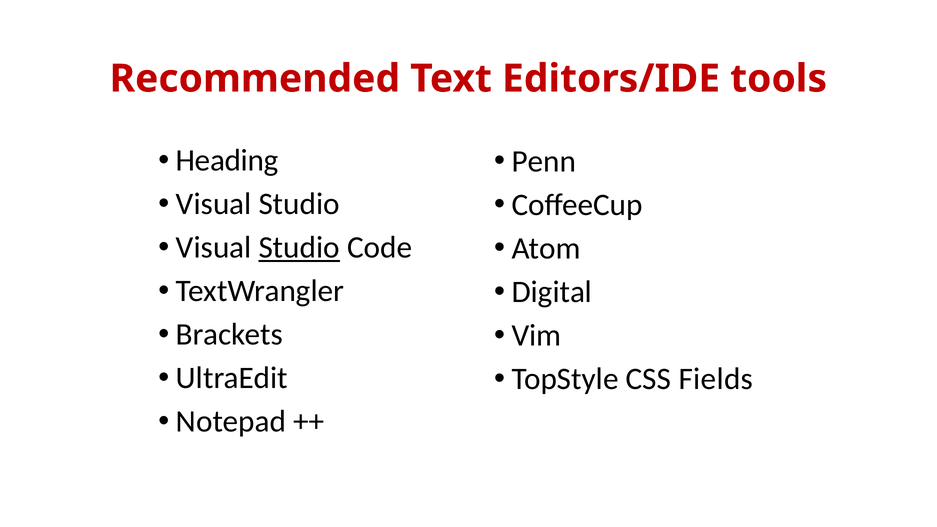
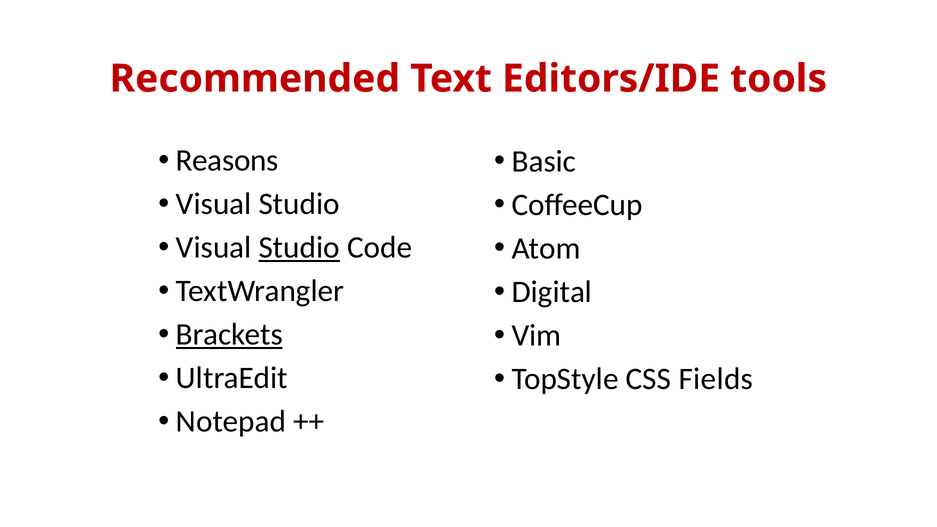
Heading: Heading -> Reasons
Penn: Penn -> Basic
Brackets underline: none -> present
